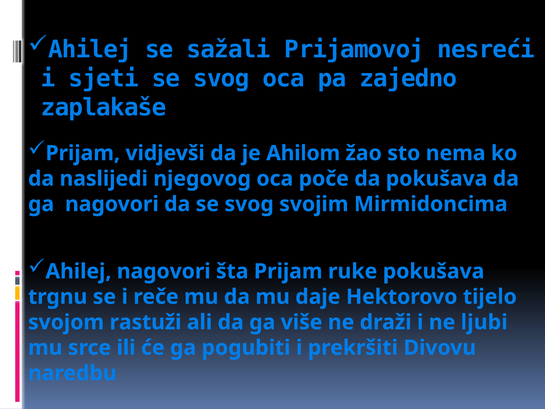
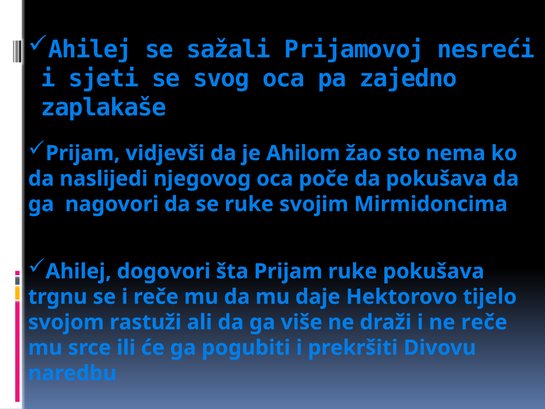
da se svog: svog -> ruke
Ahilej nagovori: nagovori -> dogovori
ne ljubi: ljubi -> reče
